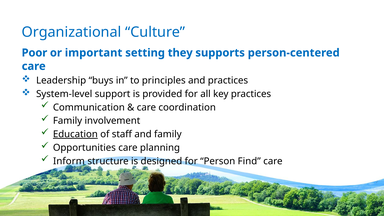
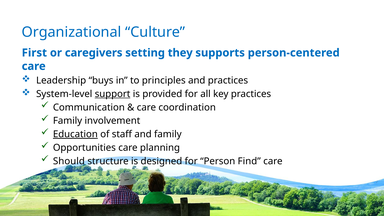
Poor: Poor -> First
important: important -> caregivers
support underline: none -> present
Inform: Inform -> Should
